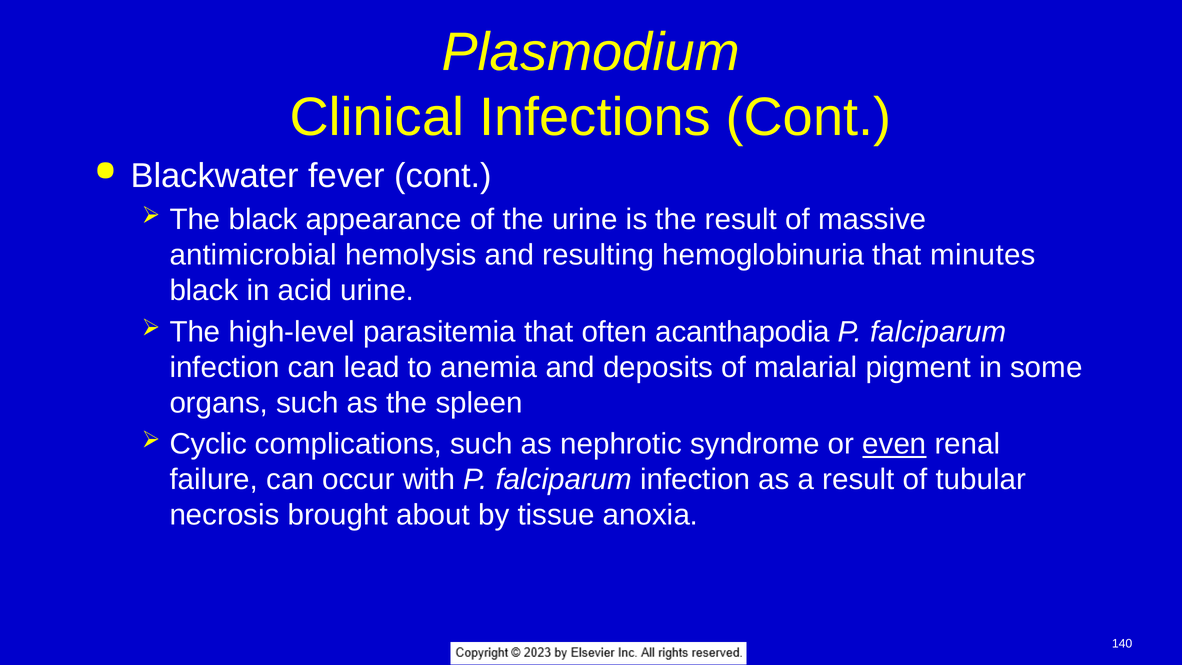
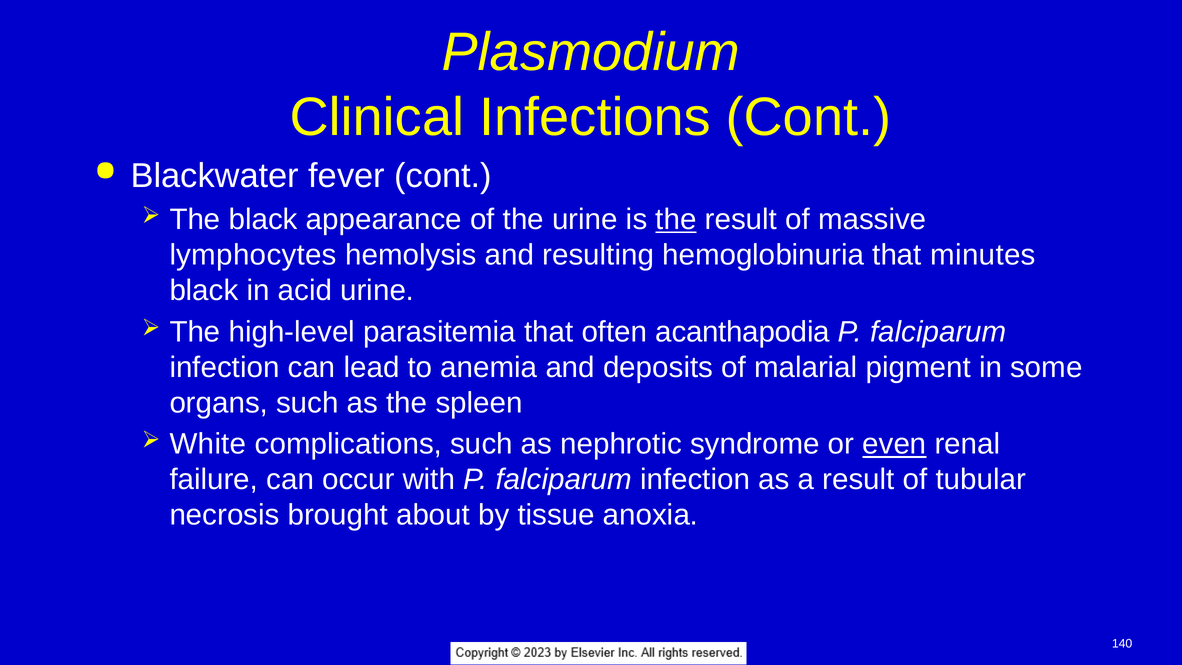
the at (676, 220) underline: none -> present
antimicrobial: antimicrobial -> lymphocytes
Cyclic: Cyclic -> White
